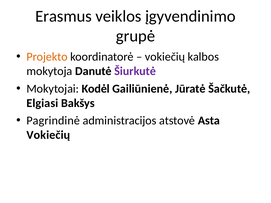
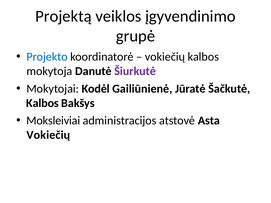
Erasmus: Erasmus -> Projektą
Projekto colour: orange -> blue
Elgiasi at (42, 103): Elgiasi -> Kalbos
Pagrindinė: Pagrindinė -> Moksleiviai
